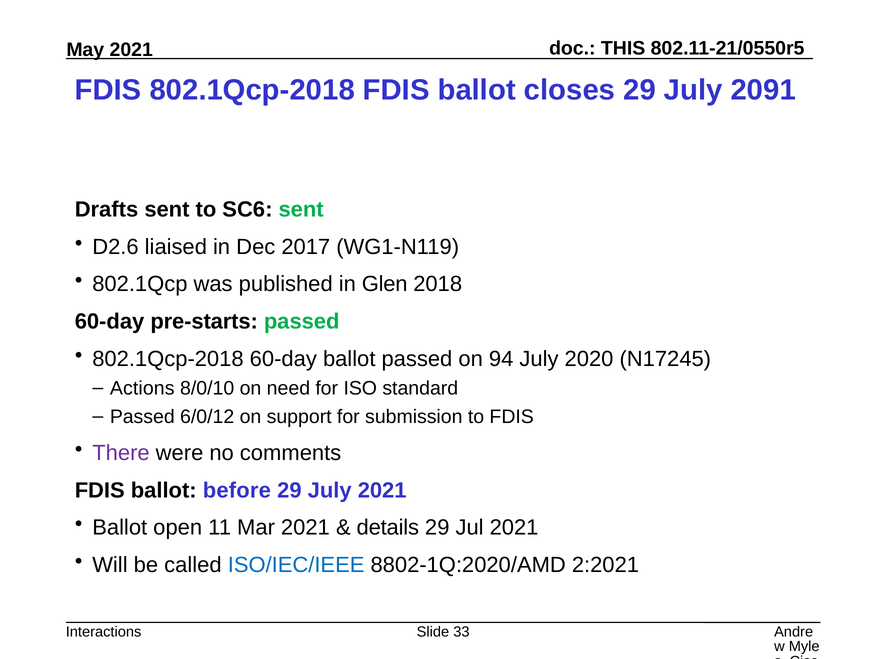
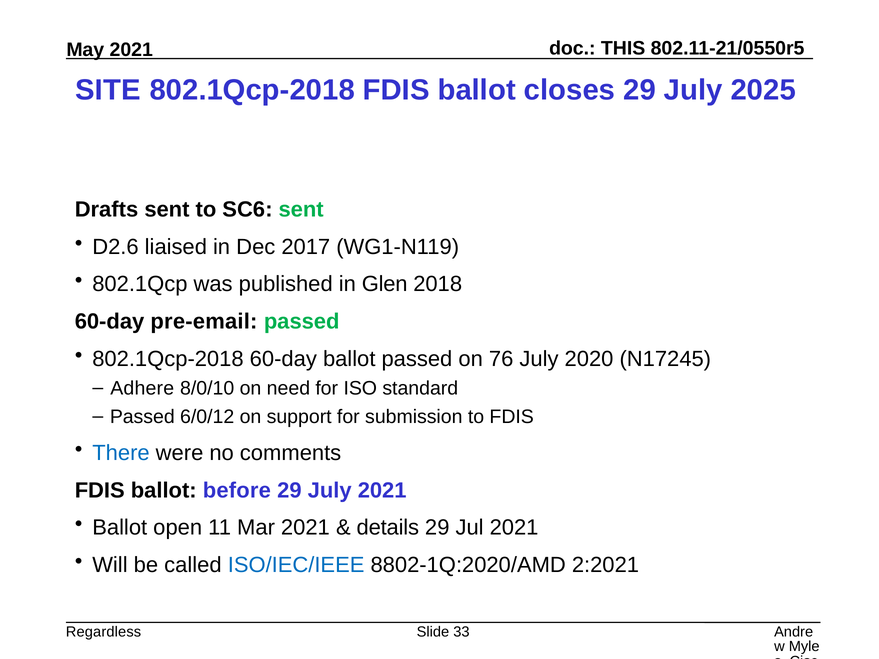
FDIS at (108, 90): FDIS -> SITE
2091: 2091 -> 2025
pre-starts: pre-starts -> pre-email
94: 94 -> 76
Actions: Actions -> Adhere
There colour: purple -> blue
Interactions: Interactions -> Regardless
